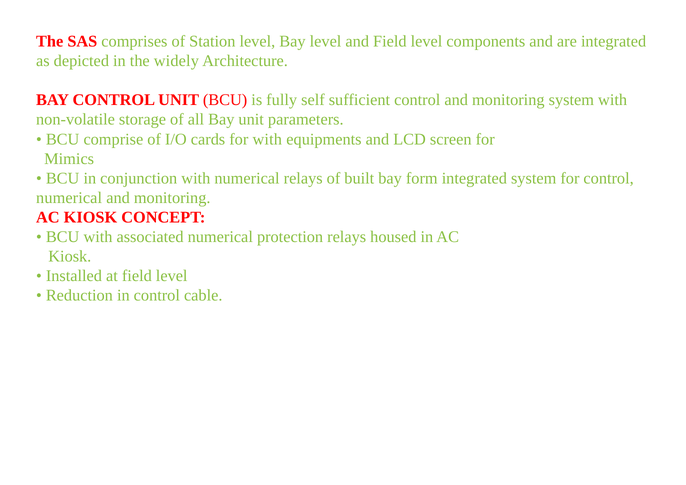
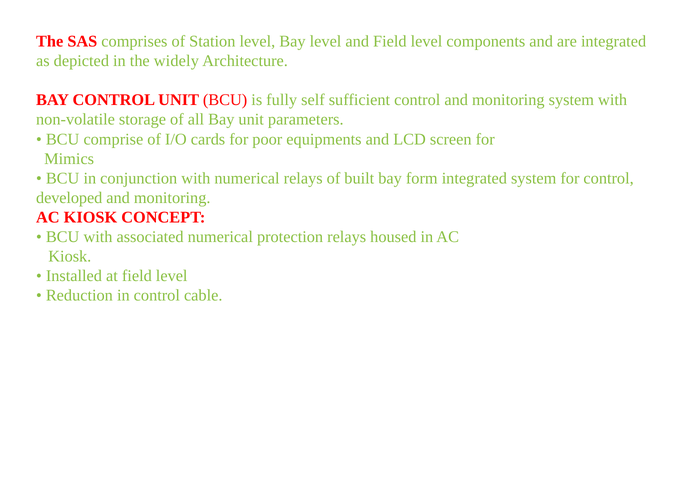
for with: with -> poor
numerical at (69, 198): numerical -> developed
